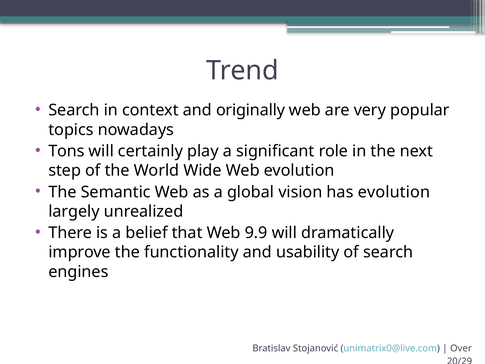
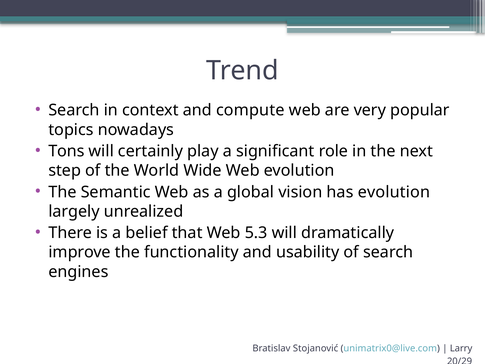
originally: originally -> compute
9.9: 9.9 -> 5.3
Over: Over -> Larry
